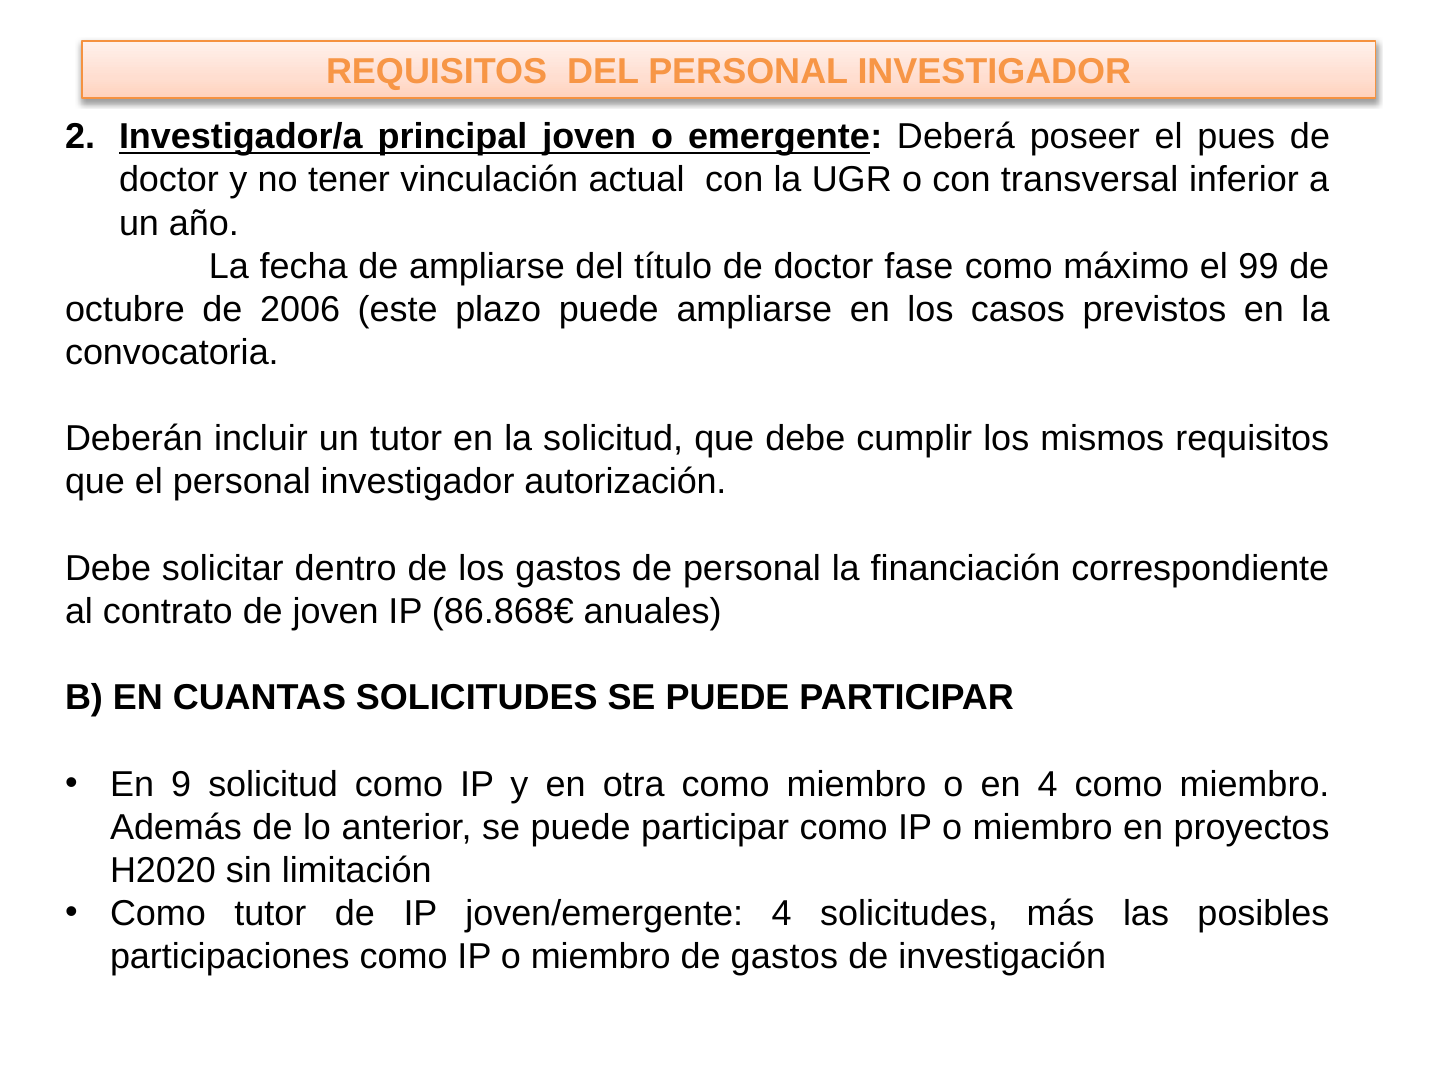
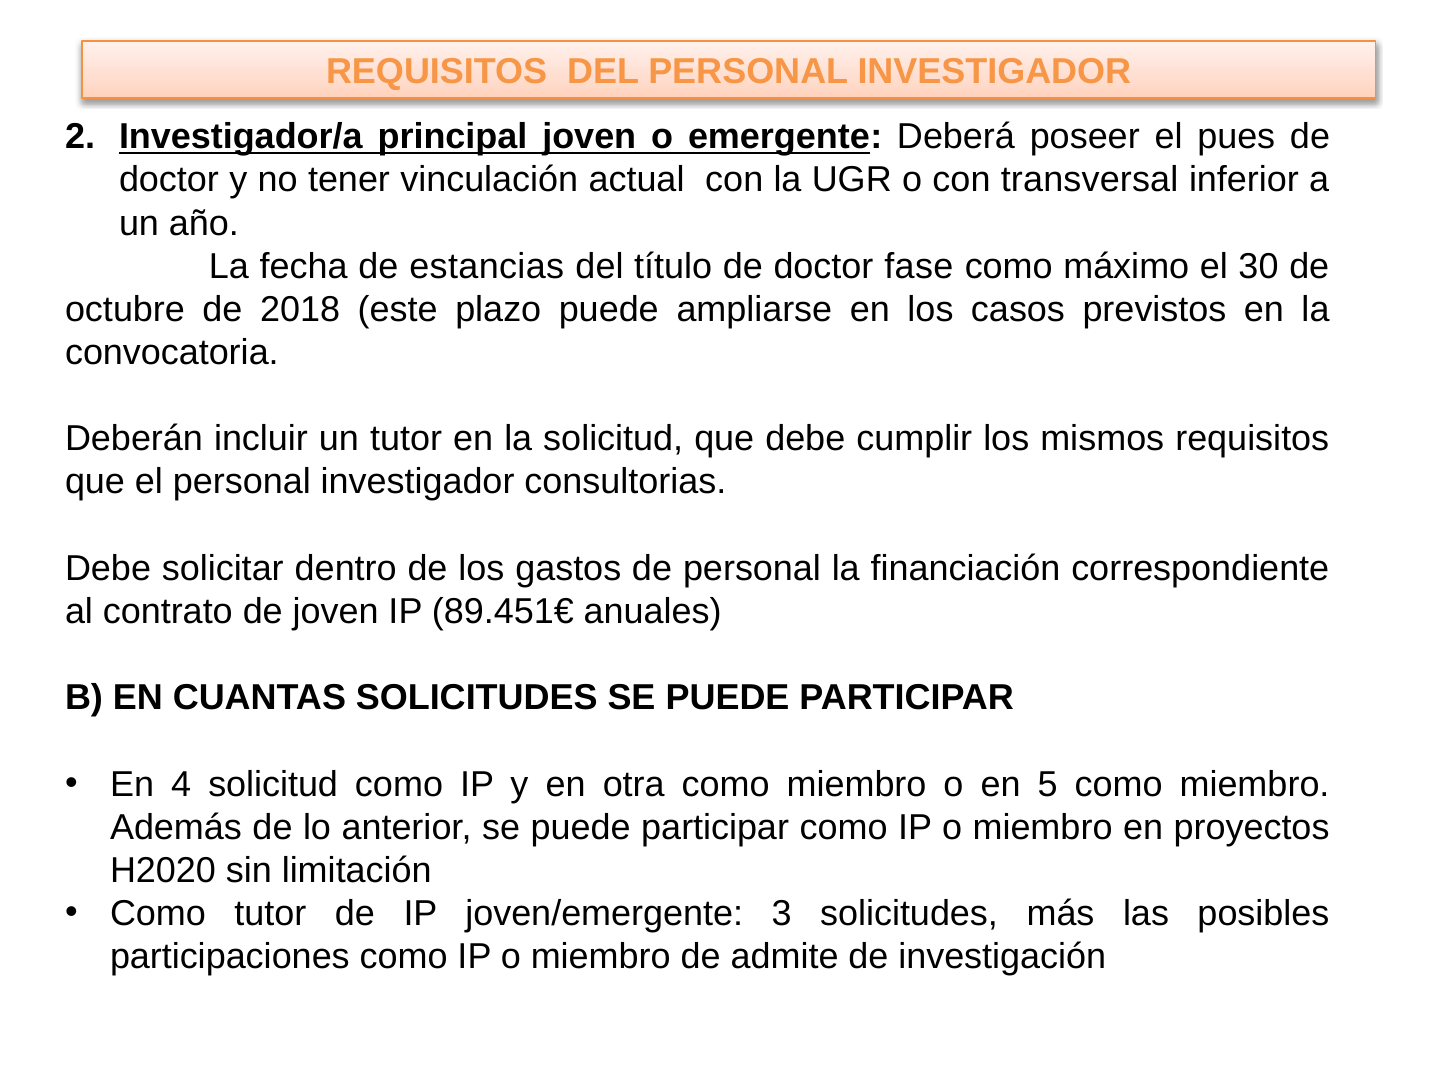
de ampliarse: ampliarse -> estancias
99: 99 -> 30
2006: 2006 -> 2018
autorización: autorización -> consultorias
86.868€: 86.868€ -> 89.451€
9: 9 -> 4
en 4: 4 -> 5
joven/emergente 4: 4 -> 3
de gastos: gastos -> admite
